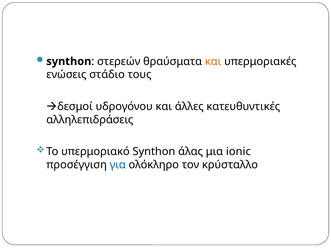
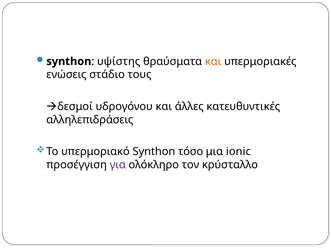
στερεών: στερεών -> υψίστης
άλας: άλας -> τόσο
για colour: blue -> purple
